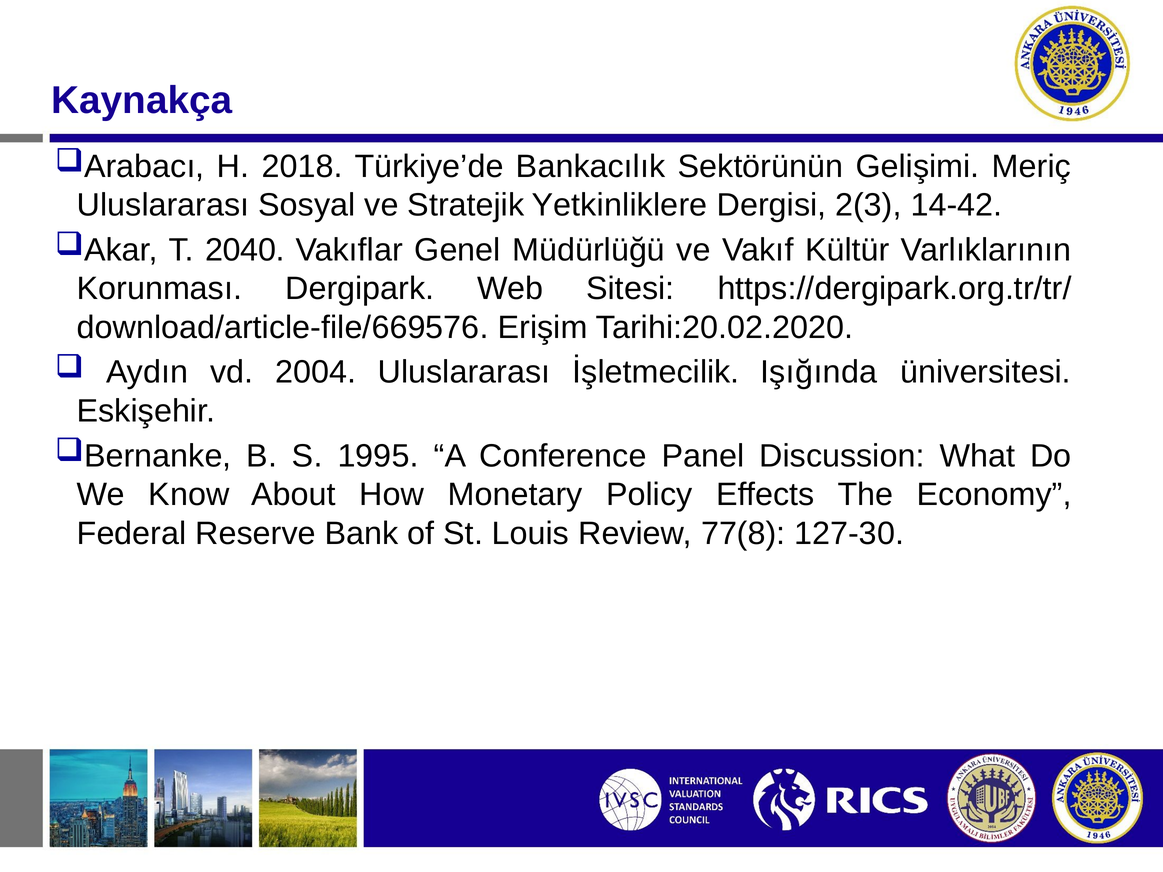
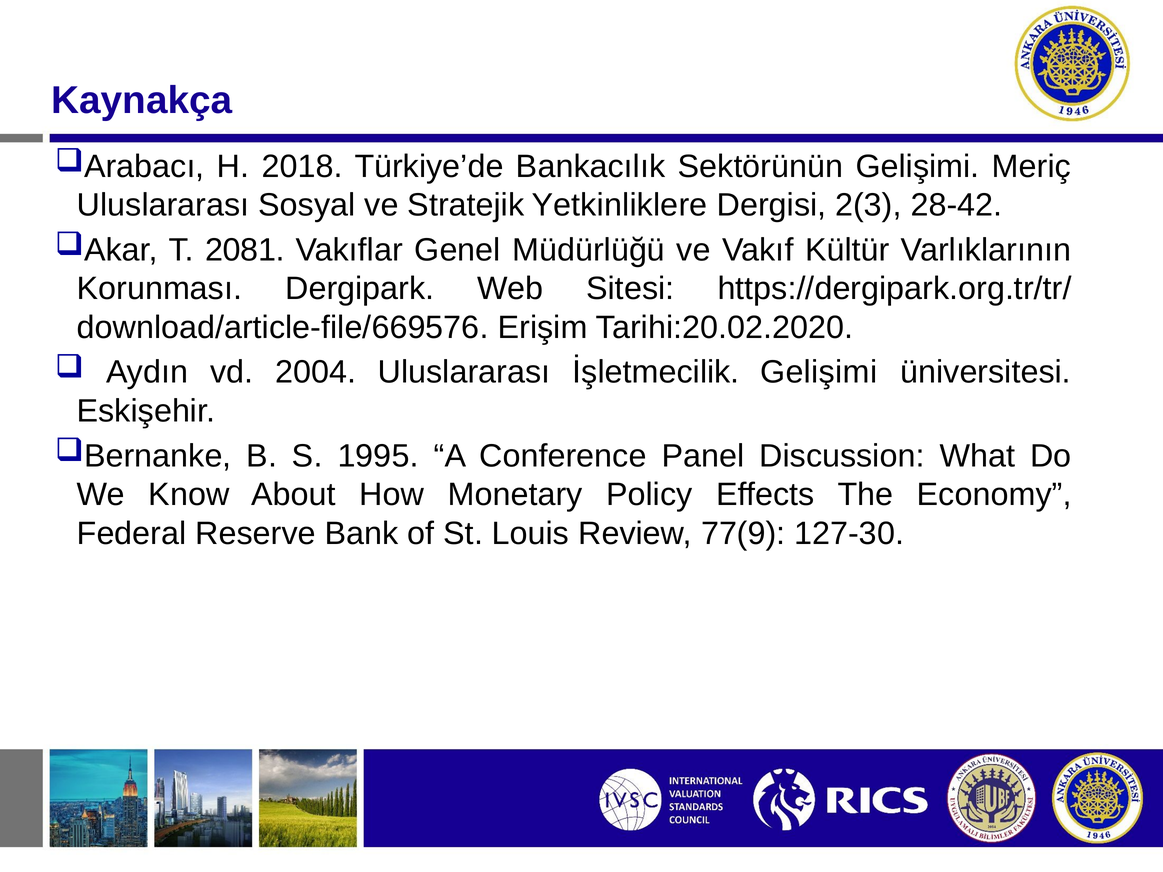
14-42: 14-42 -> 28-42
2040: 2040 -> 2081
İşletmecilik Işığında: Işığında -> Gelişimi
77(8: 77(8 -> 77(9
